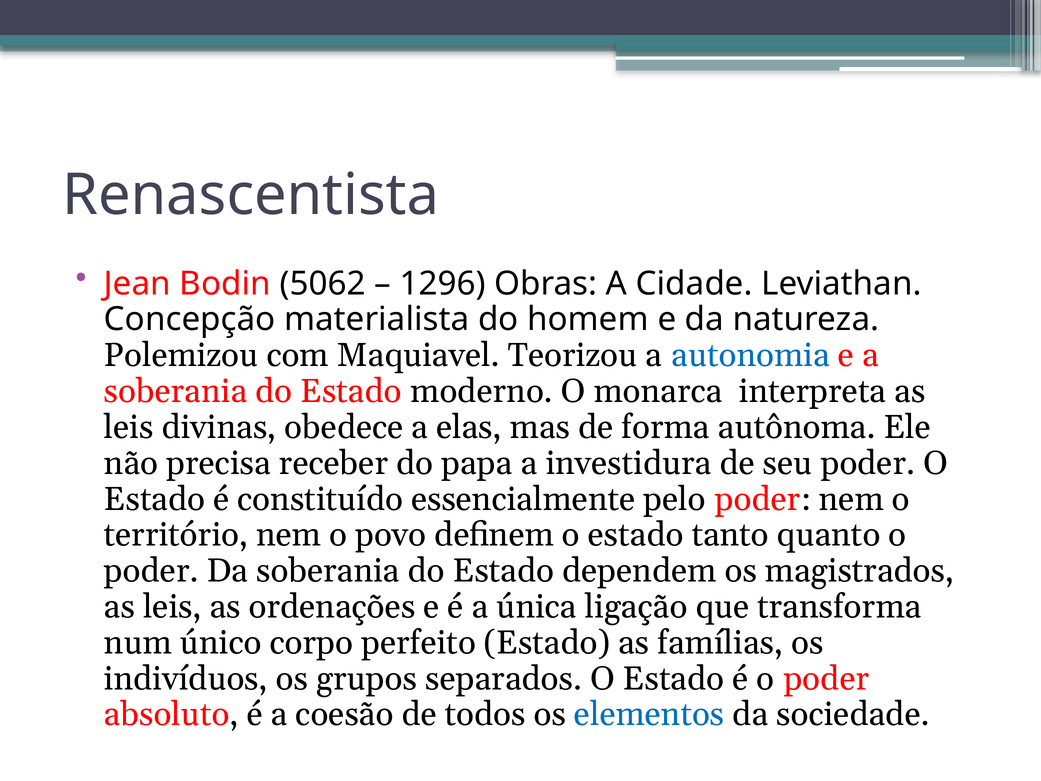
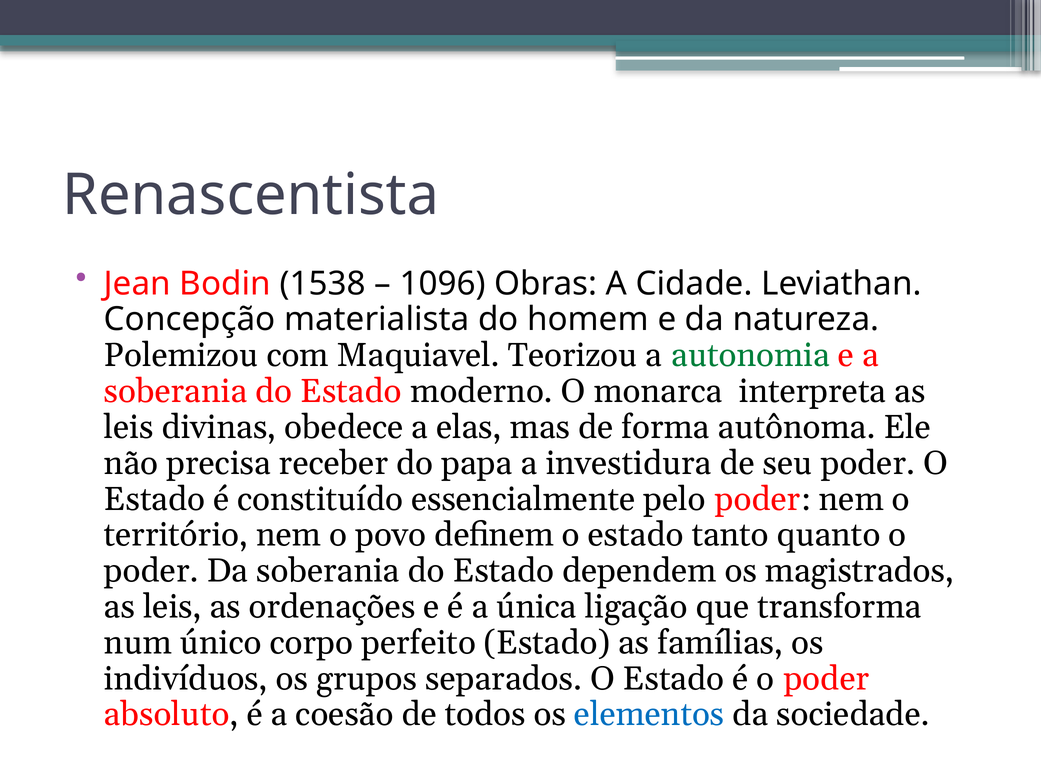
5062: 5062 -> 1538
1296: 1296 -> 1096
autonomia colour: blue -> green
